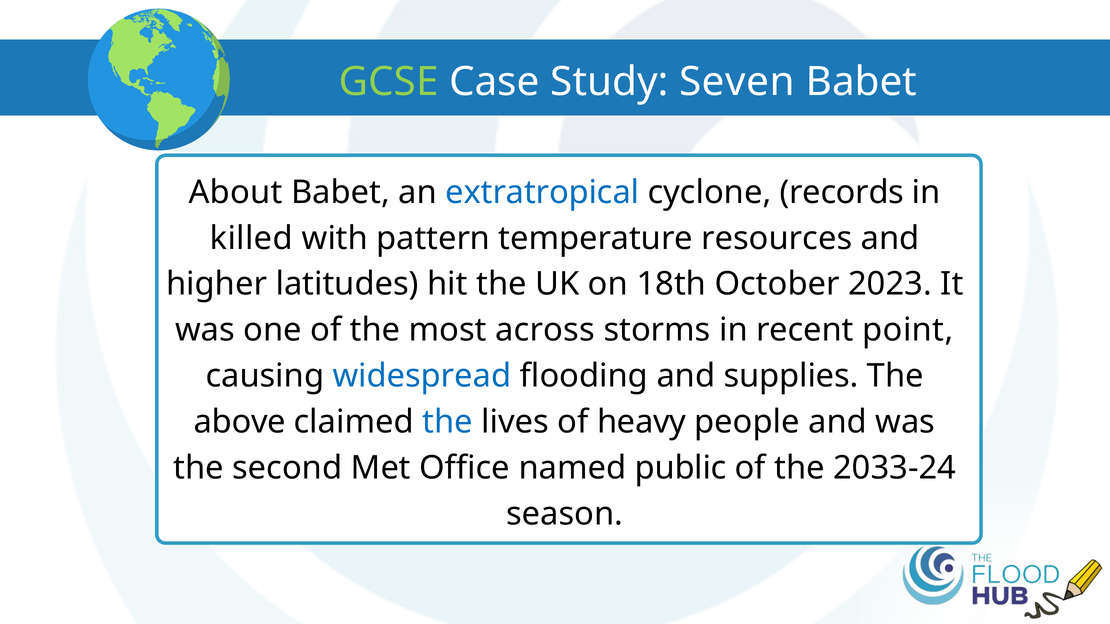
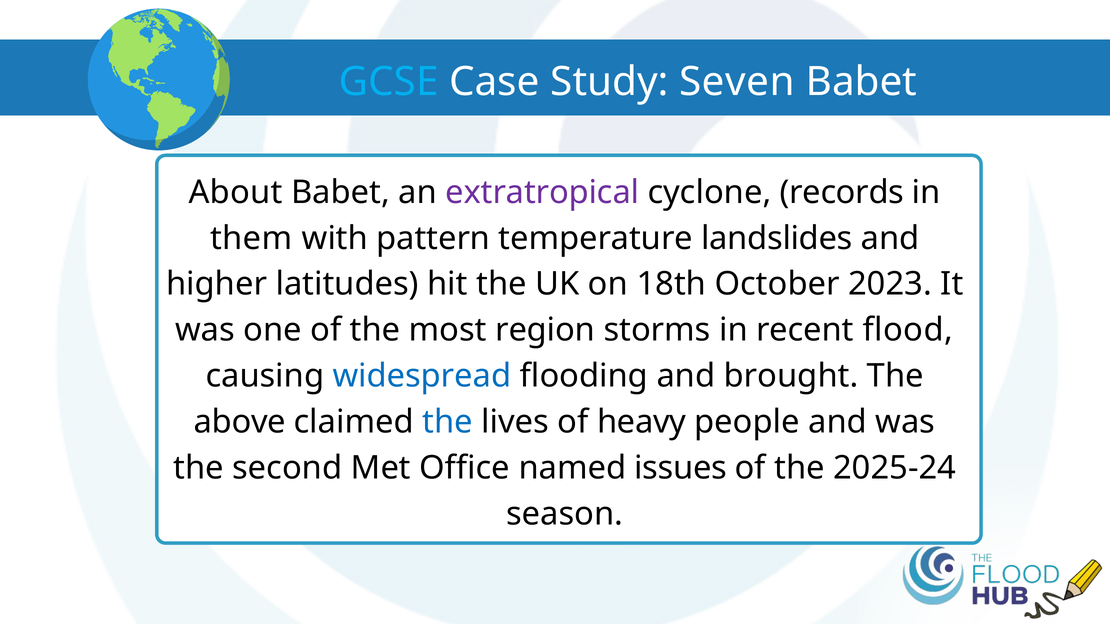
GCSE colour: light green -> light blue
extratropical colour: blue -> purple
killed: killed -> them
resources: resources -> landslides
across: across -> region
point: point -> flood
supplies: supplies -> brought
public: public -> issues
2033-24: 2033-24 -> 2025-24
